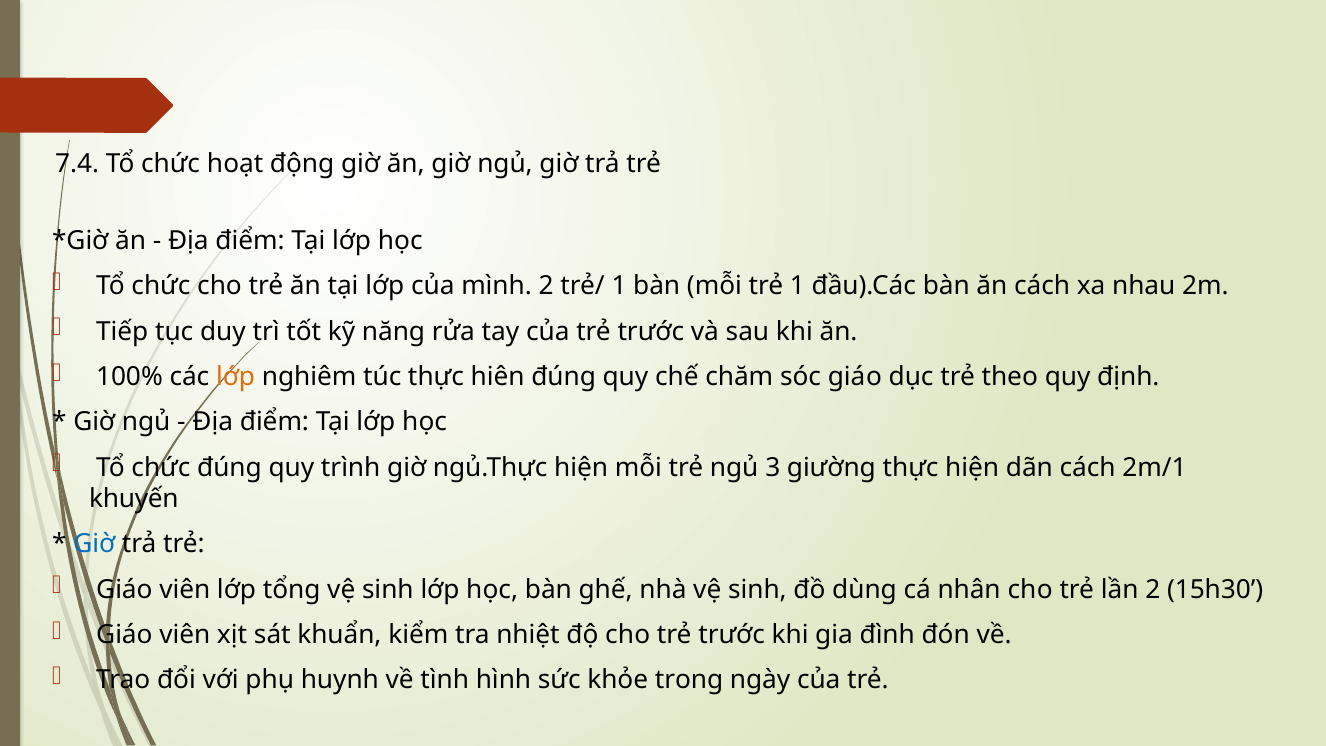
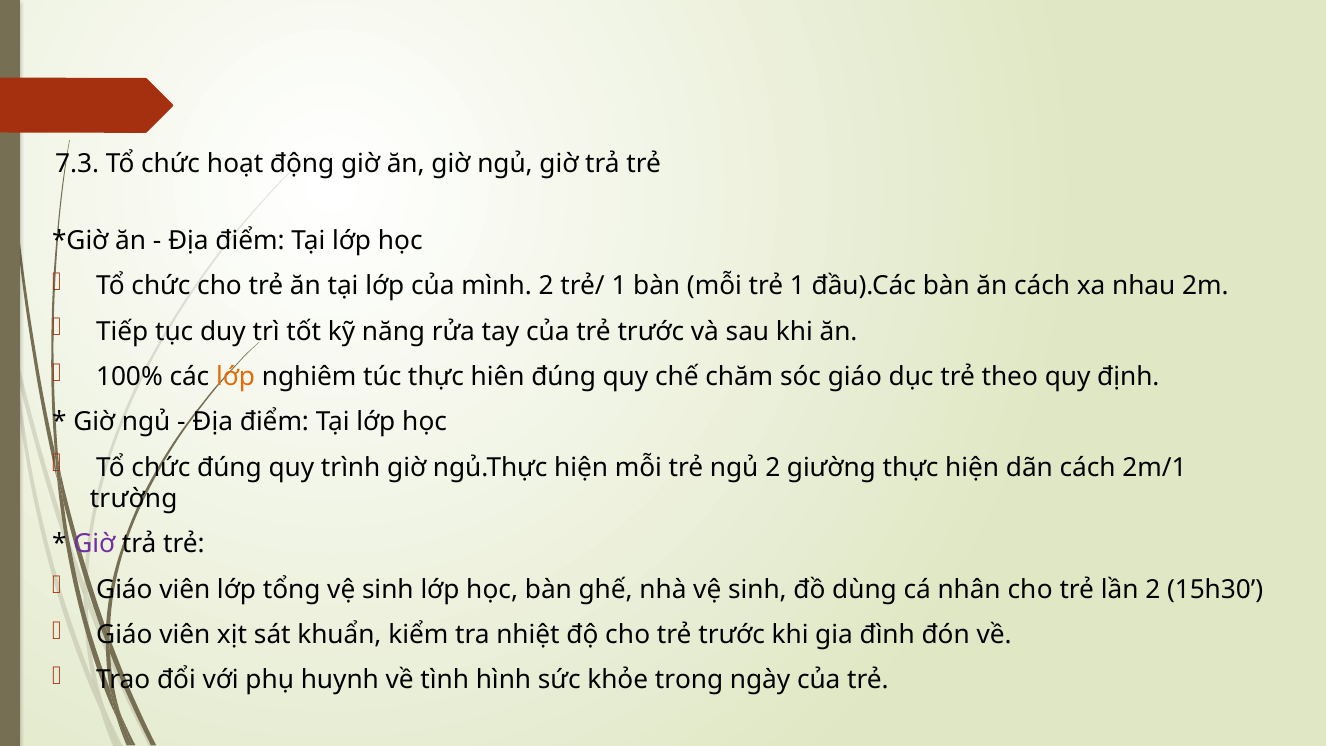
7.4: 7.4 -> 7.3
ngủ 3: 3 -> 2
khuyến: khuyến -> trường
Giờ at (94, 544) colour: blue -> purple
